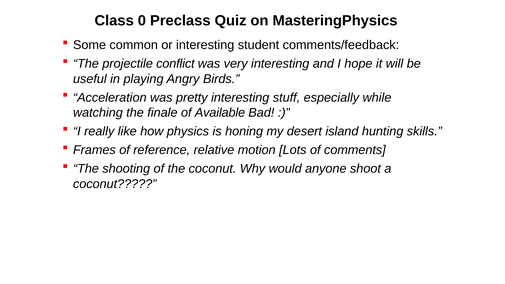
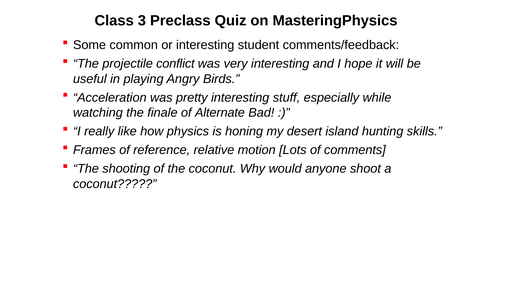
0: 0 -> 3
Available: Available -> Alternate
